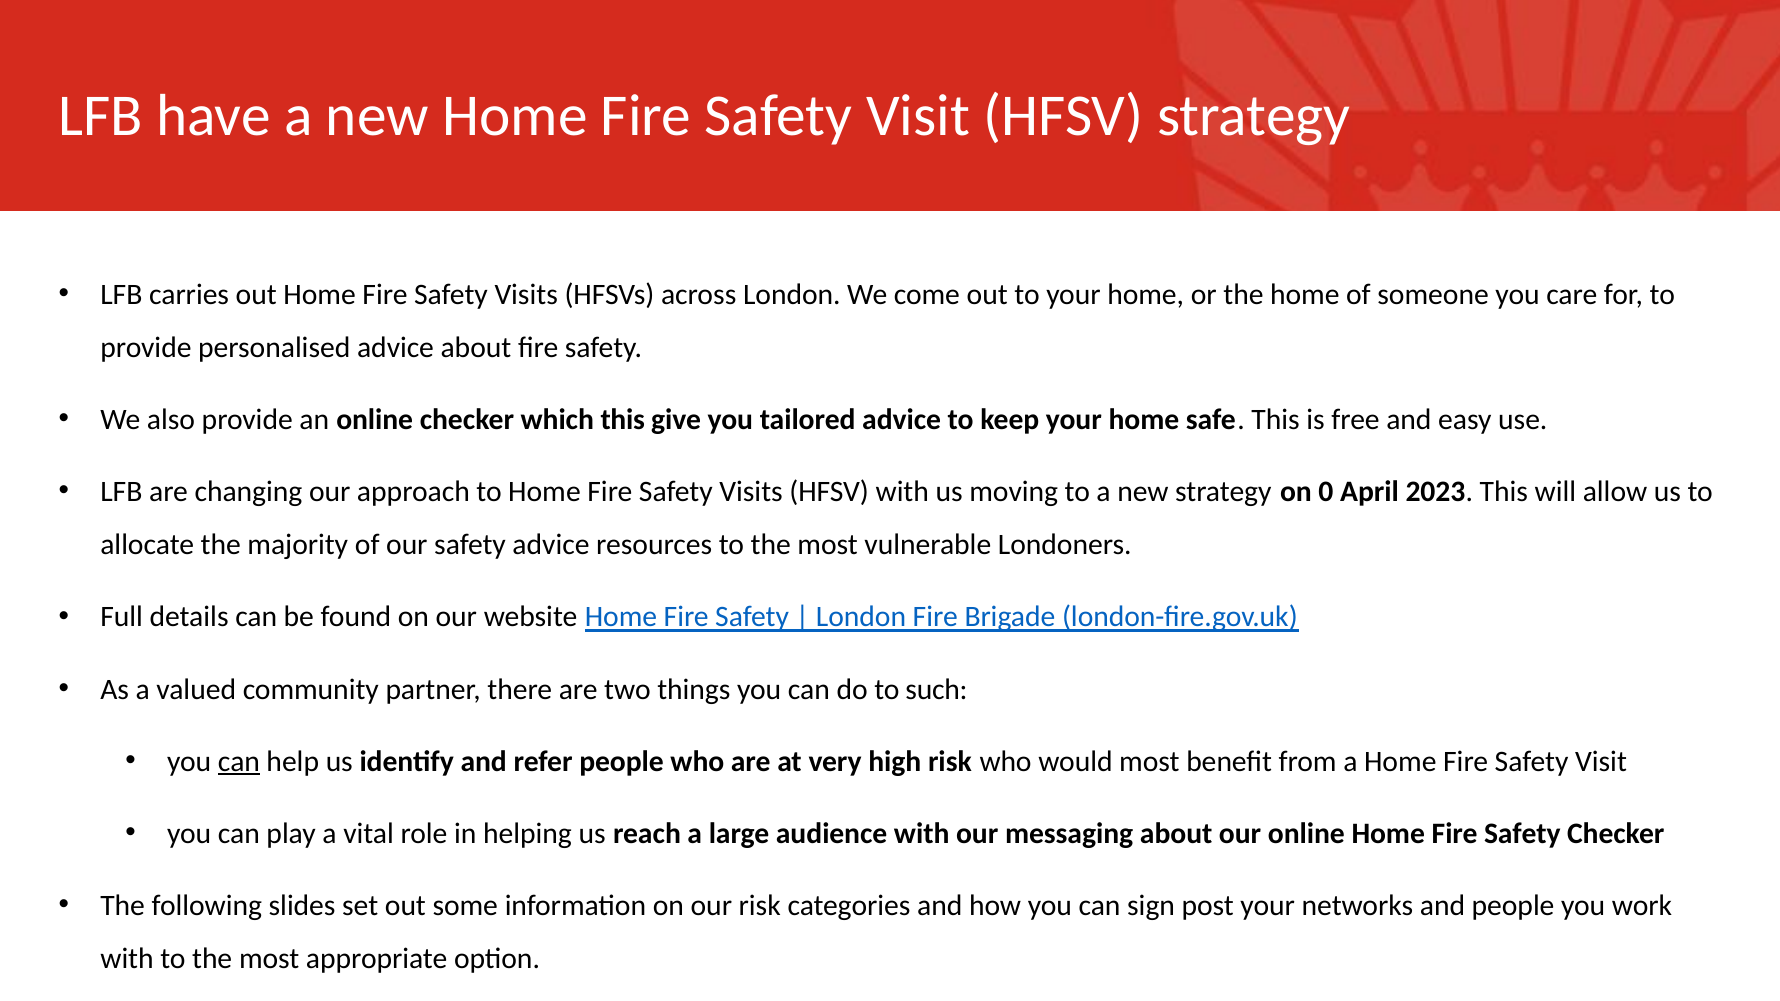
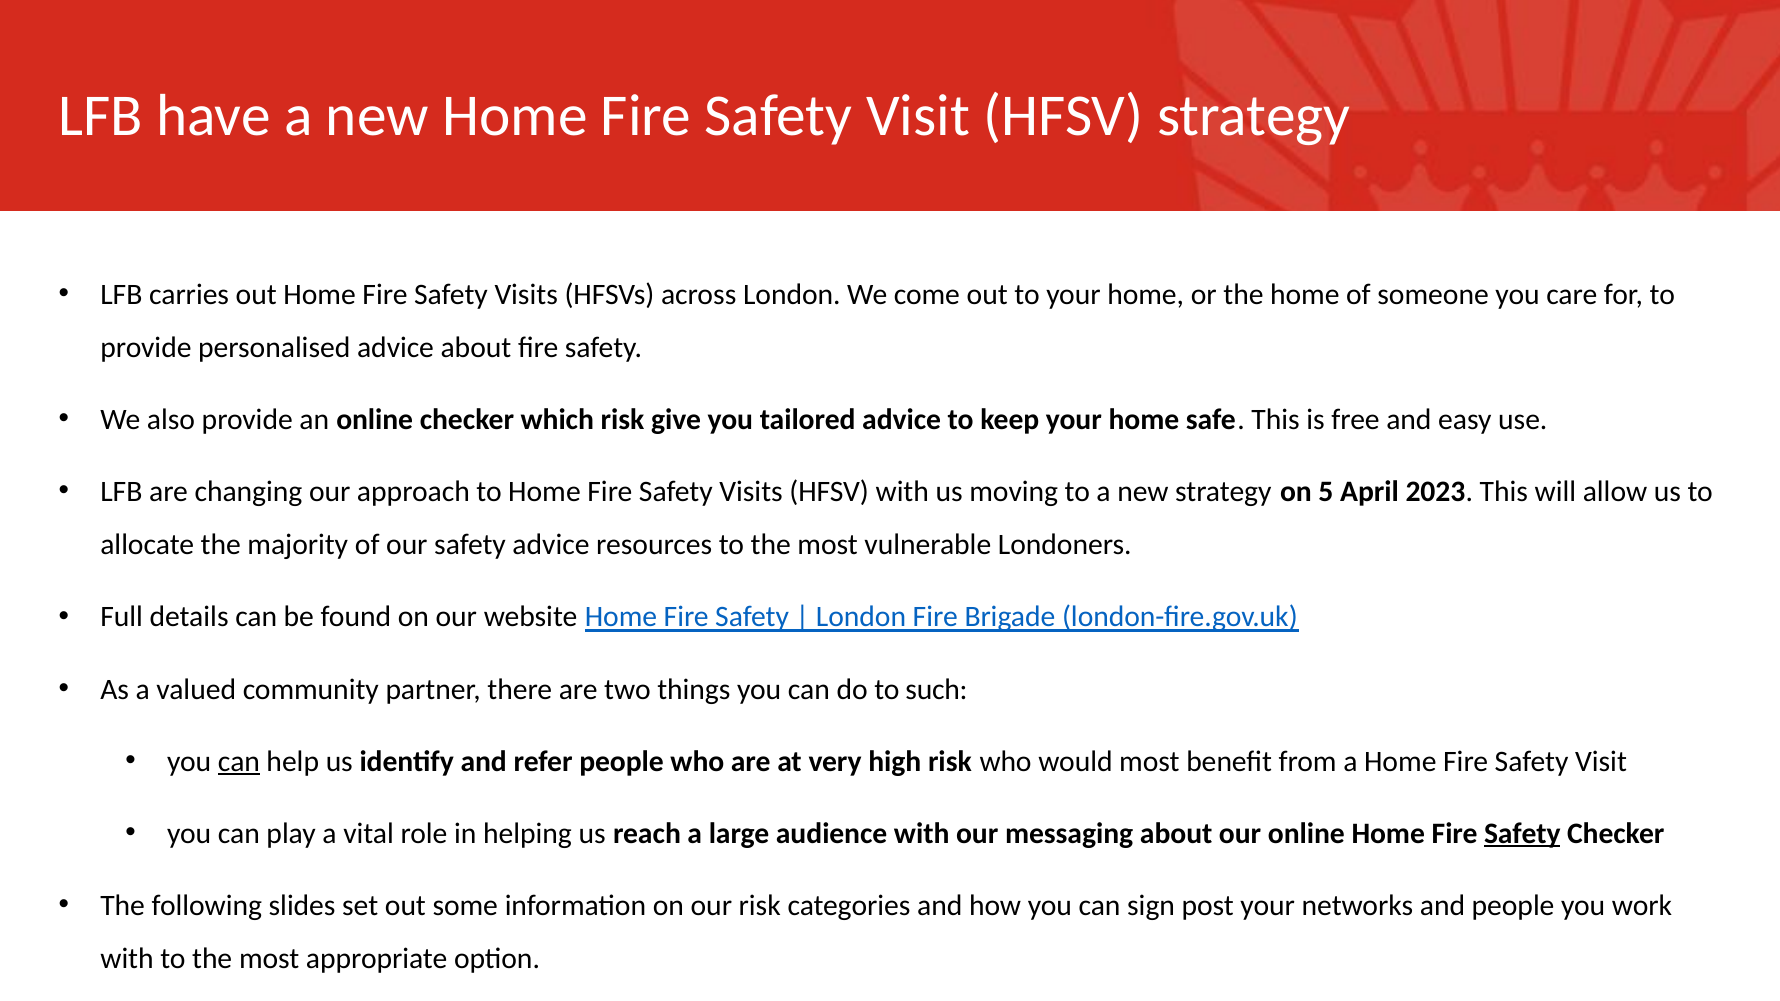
which this: this -> risk
0: 0 -> 5
Safety at (1522, 834) underline: none -> present
